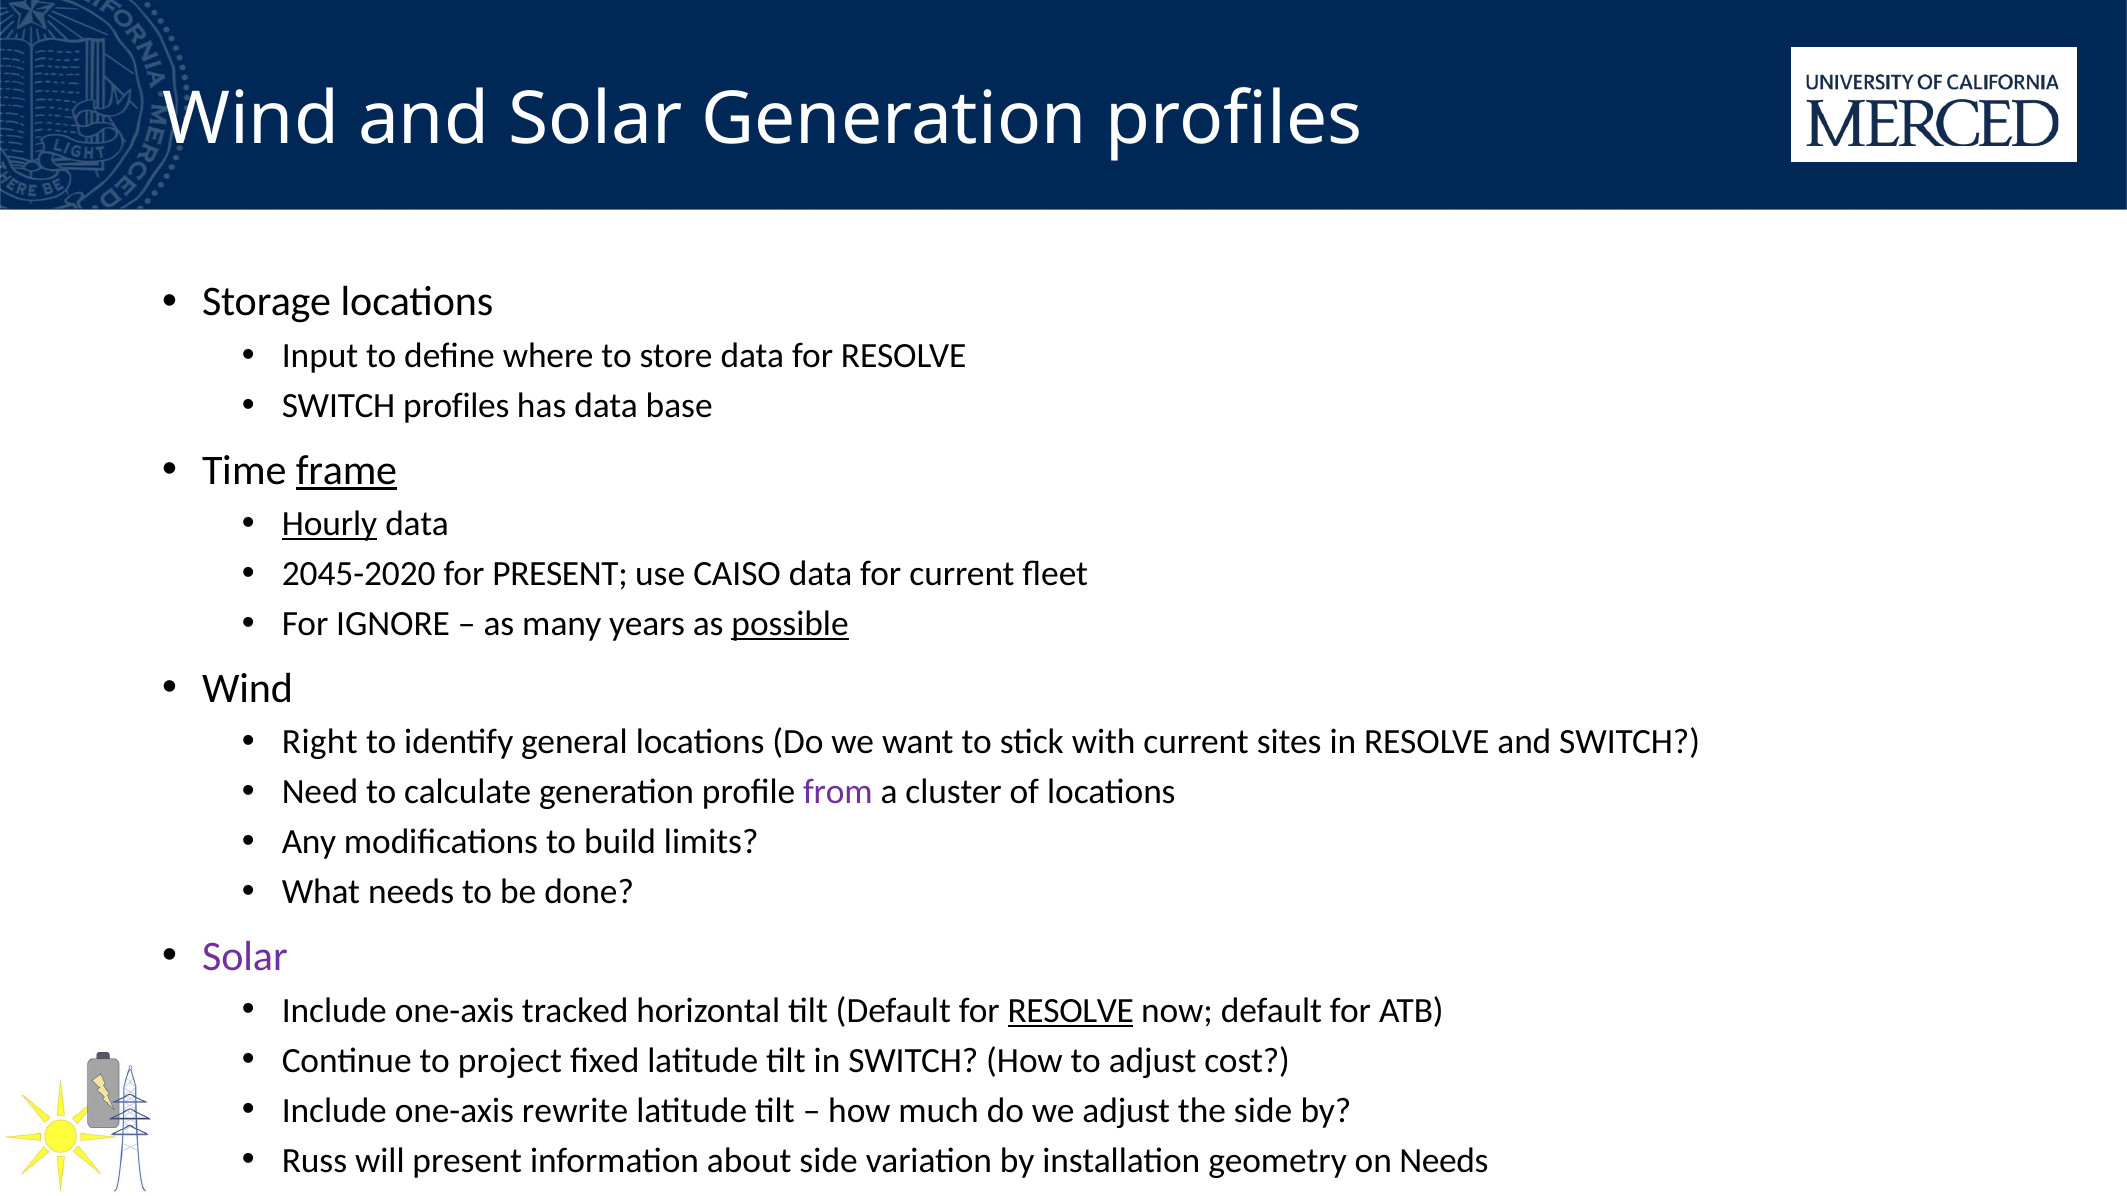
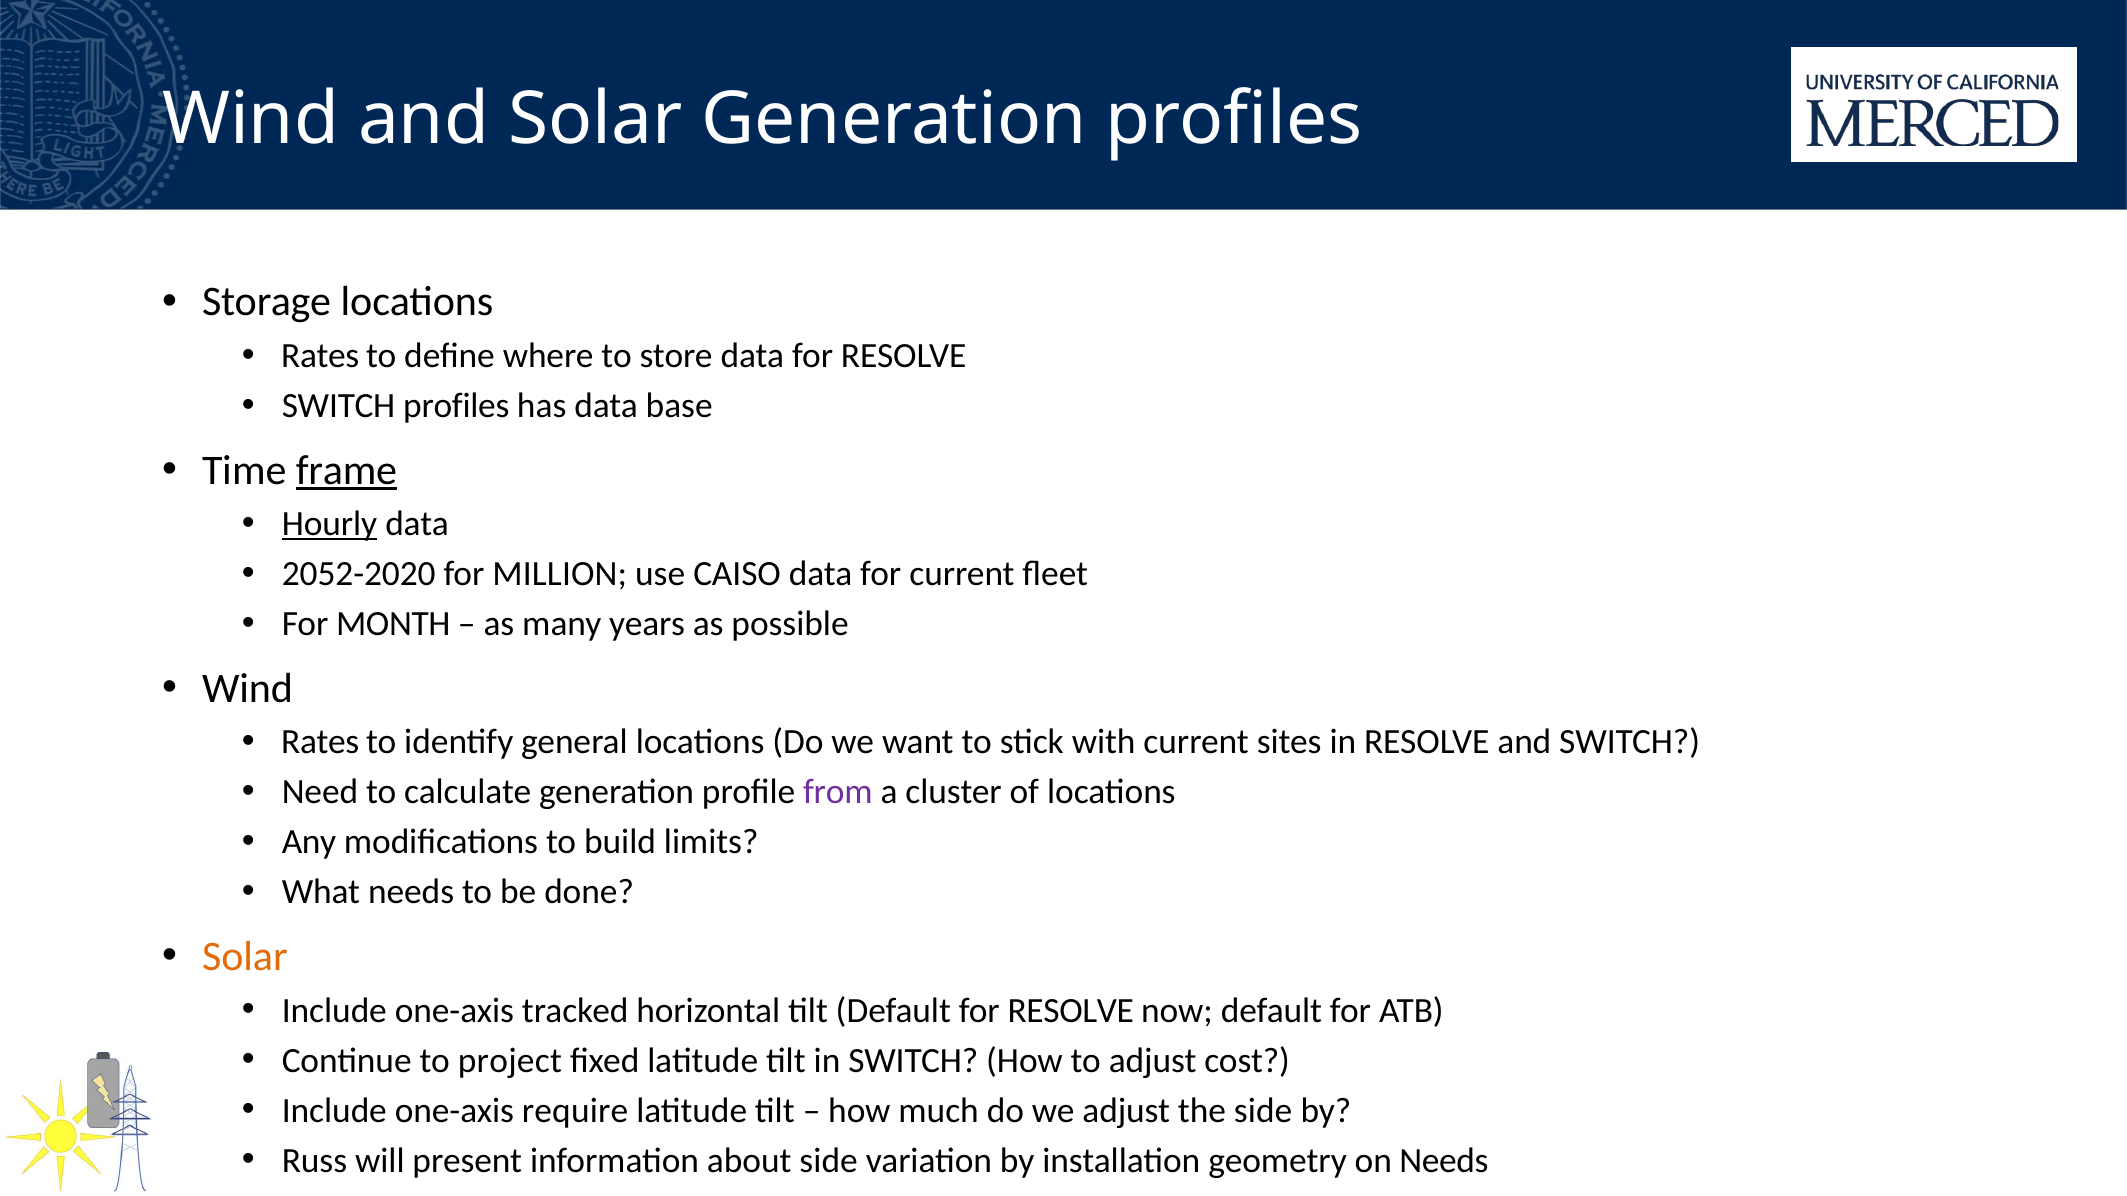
Input at (320, 356): Input -> Rates
2045-2020: 2045-2020 -> 2052-2020
for PRESENT: PRESENT -> MILLION
IGNORE: IGNORE -> MONTH
possible underline: present -> none
Right at (320, 742): Right -> Rates
Solar at (245, 957) colour: purple -> orange
RESOLVE at (1071, 1011) underline: present -> none
rewrite: rewrite -> require
